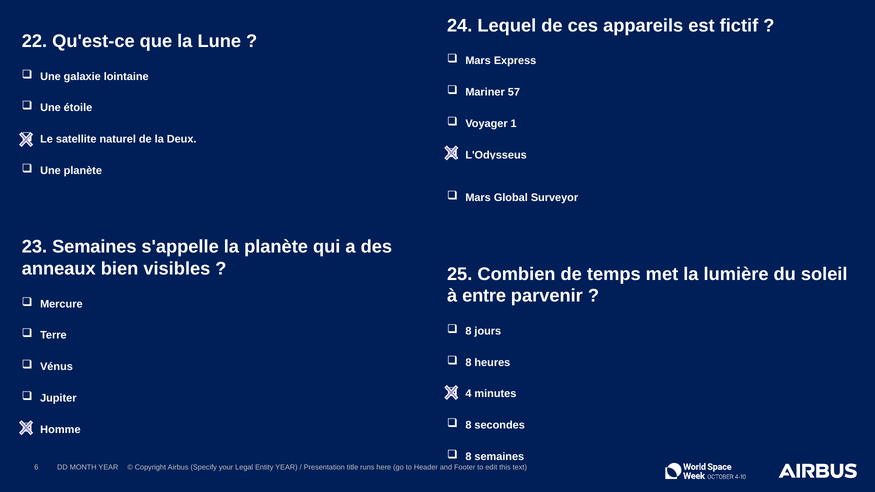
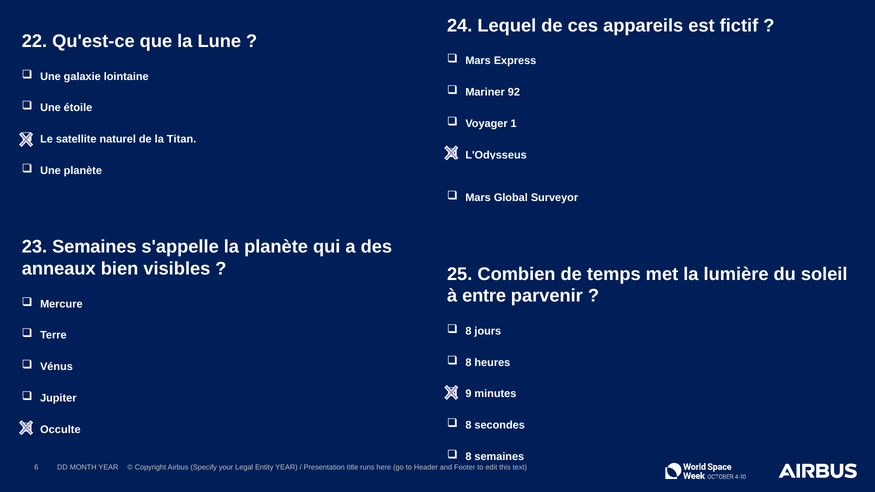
57: 57 -> 92
Deux: Deux -> Titan
4: 4 -> 9
Homme: Homme -> Occulte
